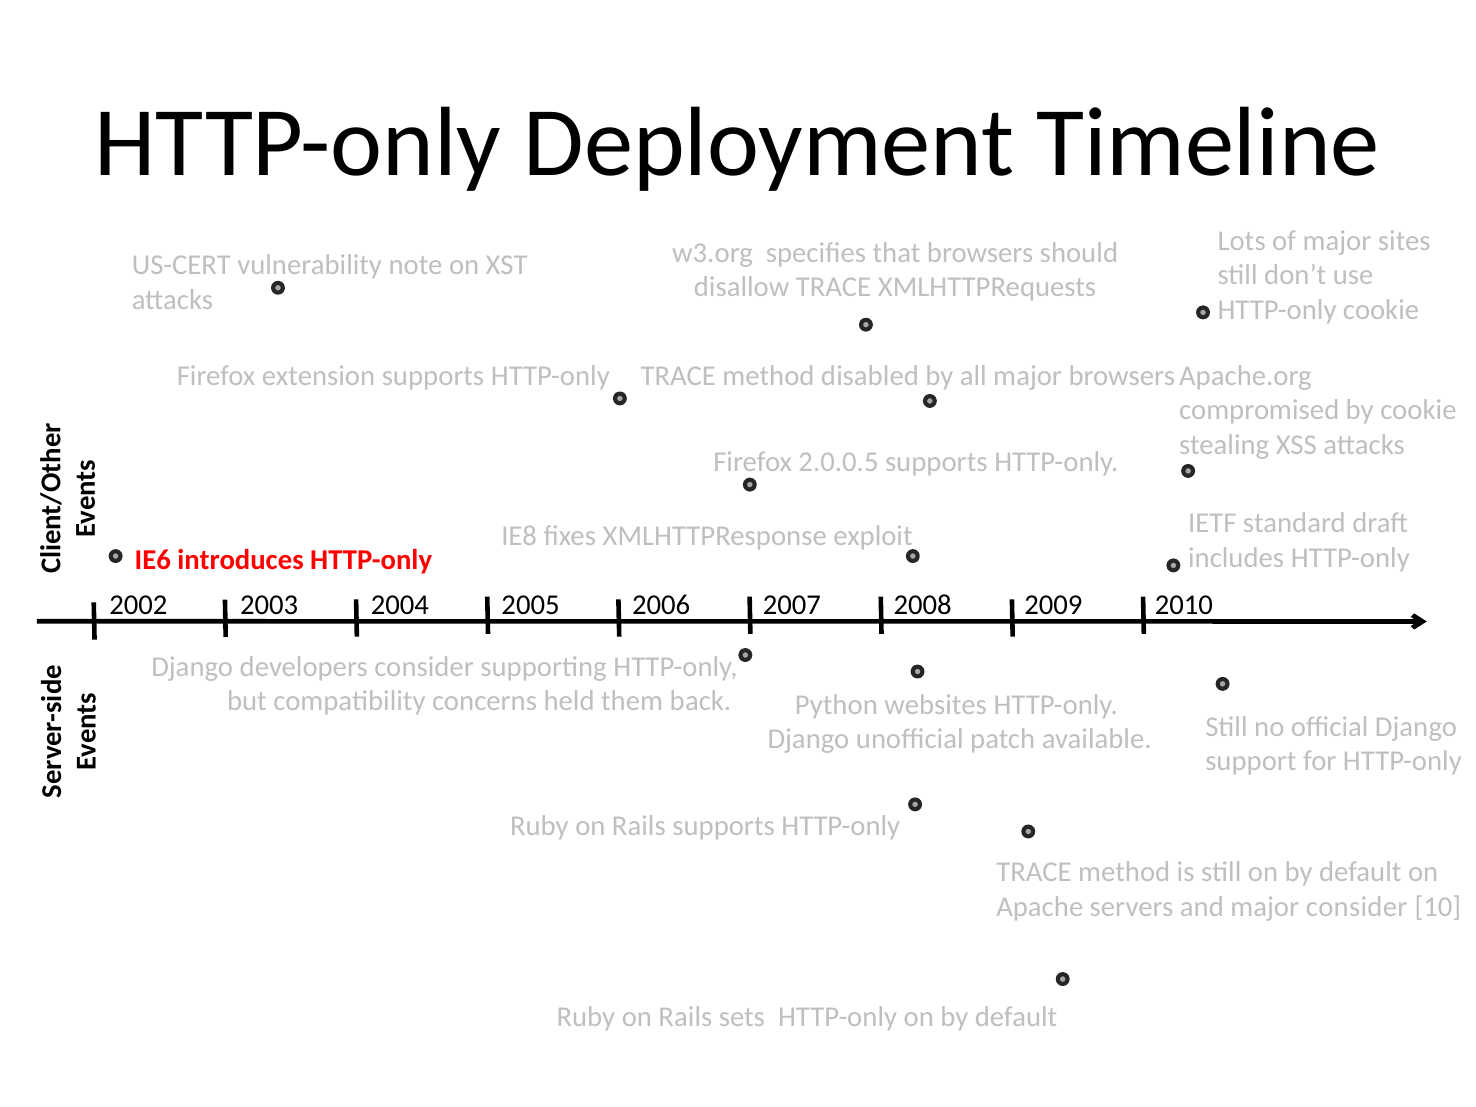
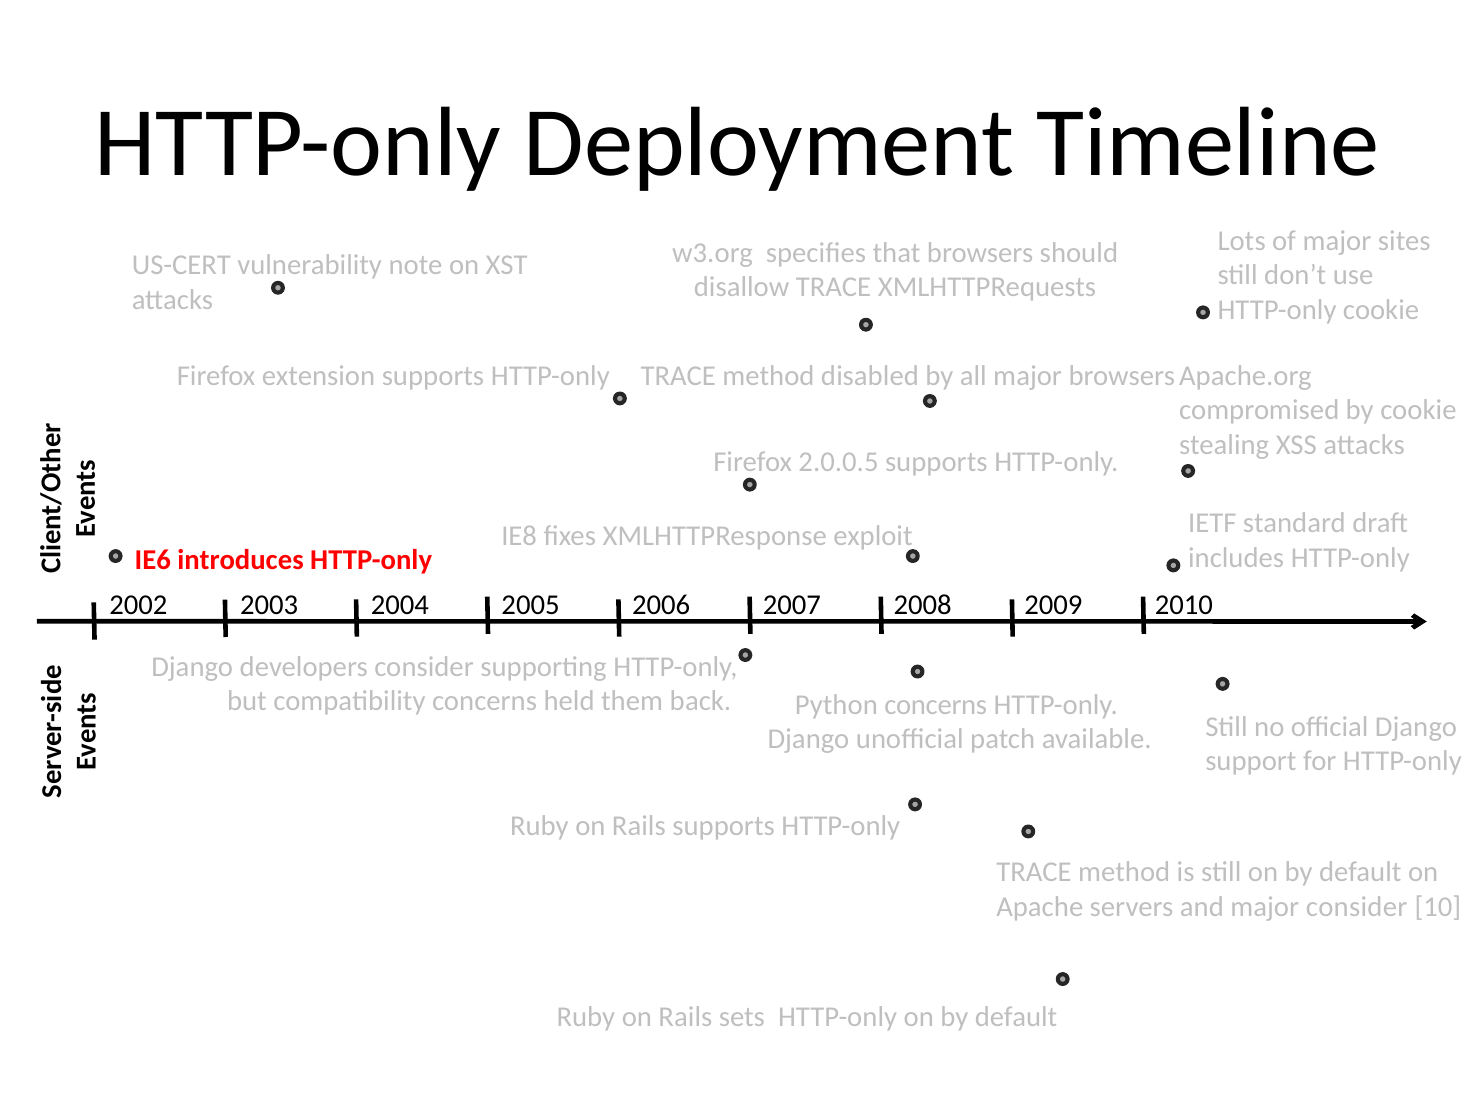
Python websites: websites -> concerns
